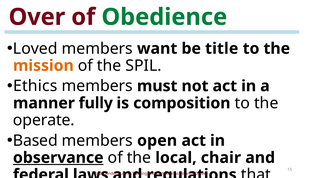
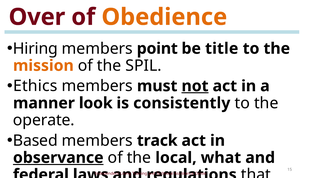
Obedience colour: green -> orange
Loved: Loved -> Hiring
want: want -> point
not underline: none -> present
fully: fully -> look
composition: composition -> consistently
open: open -> track
chair: chair -> what
